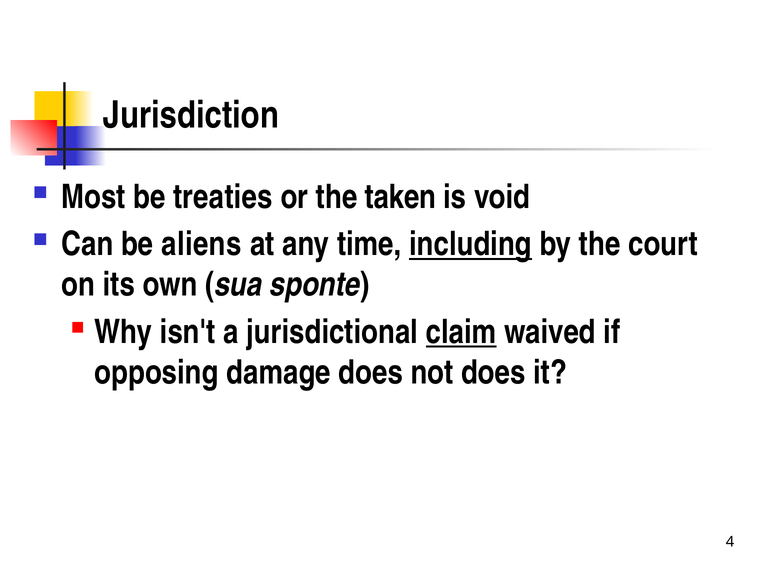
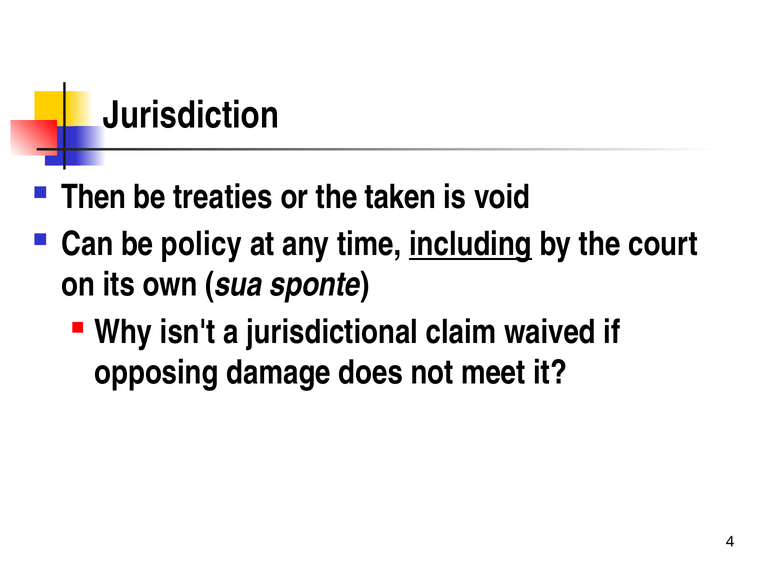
Most: Most -> Then
aliens: aliens -> policy
claim underline: present -> none
not does: does -> meet
